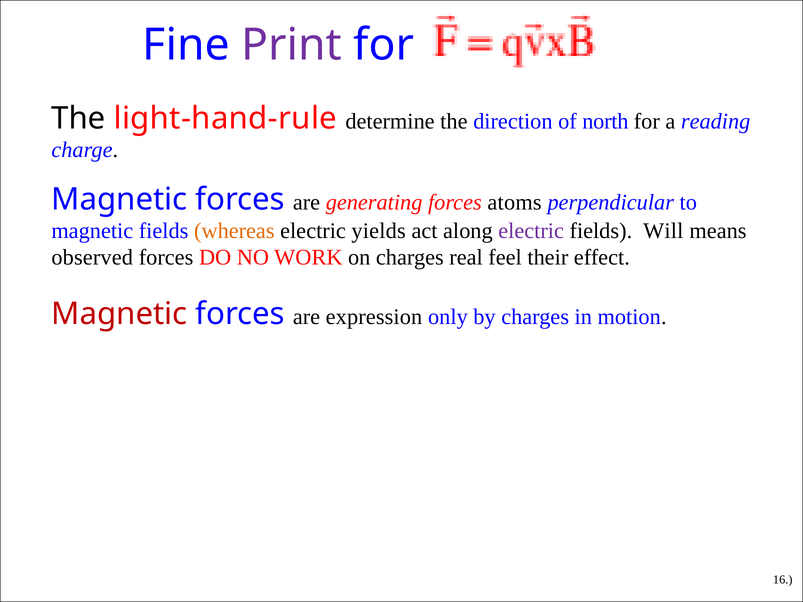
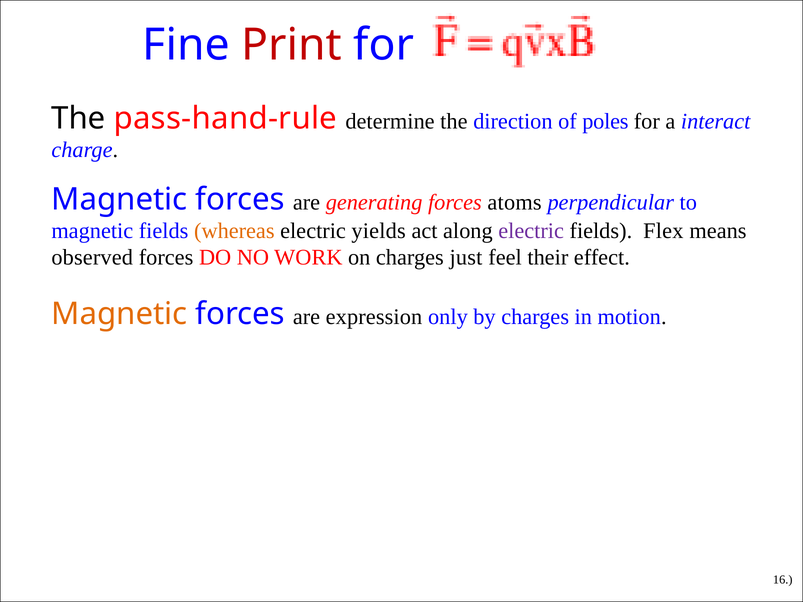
Print colour: purple -> red
light-hand-rule: light-hand-rule -> pass-hand-rule
north: north -> poles
reading: reading -> interact
Will: Will -> Flex
real: real -> just
Magnetic at (119, 314) colour: red -> orange
